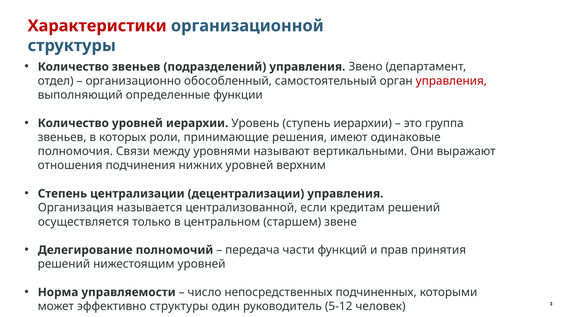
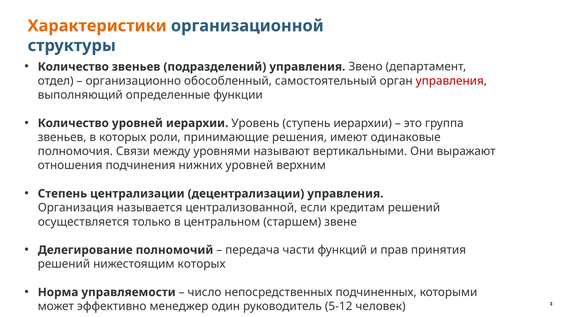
Характеристики colour: red -> orange
нижестоящим уровней: уровней -> которых
эффективно структуры: структуры -> менеджер
